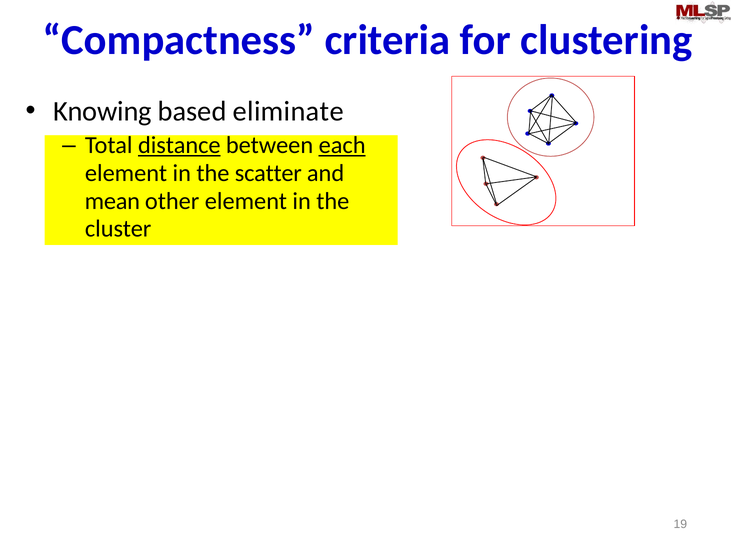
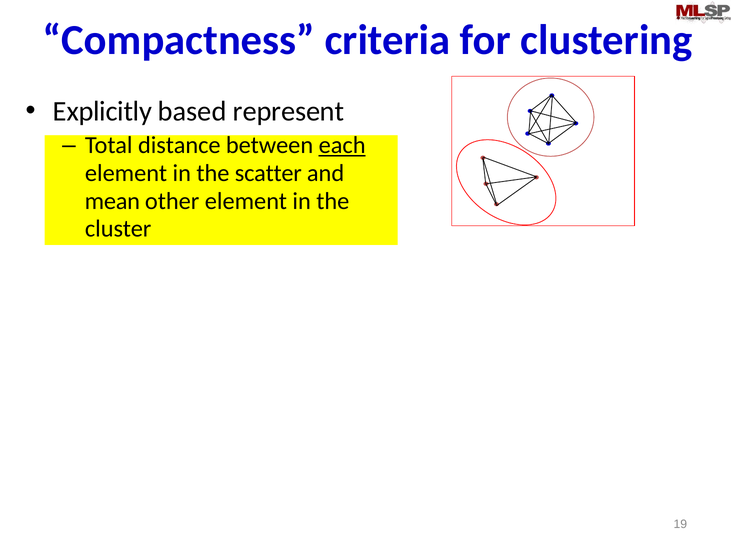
Knowing: Knowing -> Explicitly
eliminate: eliminate -> represent
distance underline: present -> none
